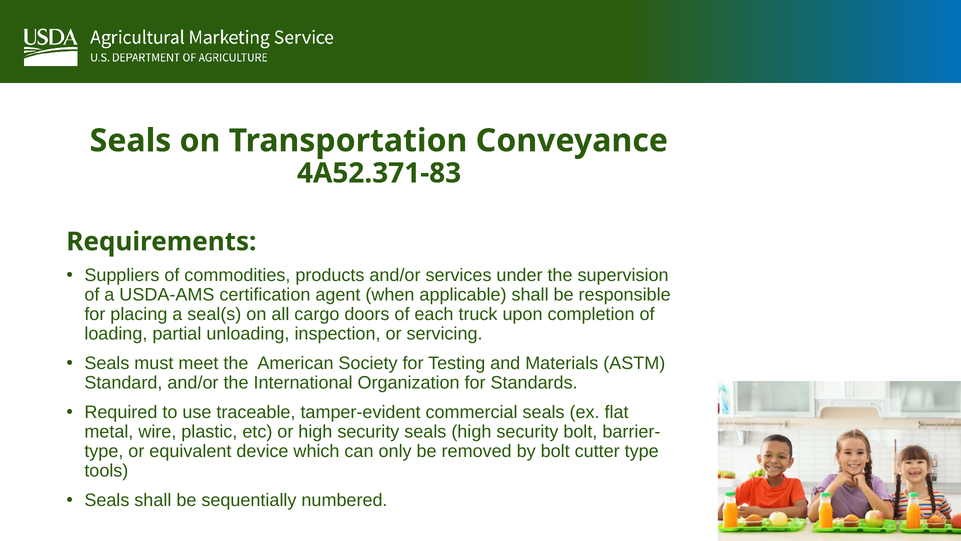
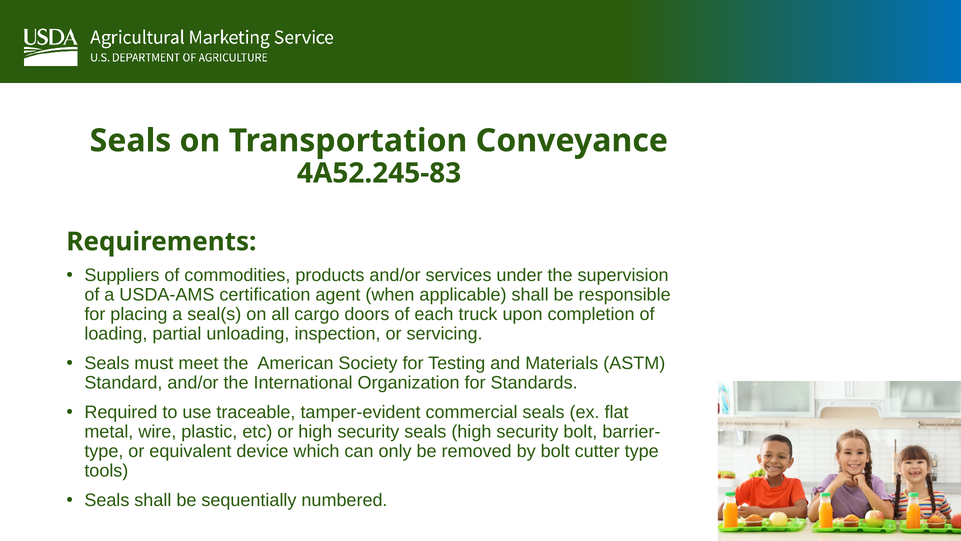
4A52.371-83: 4A52.371-83 -> 4A52.245-83
